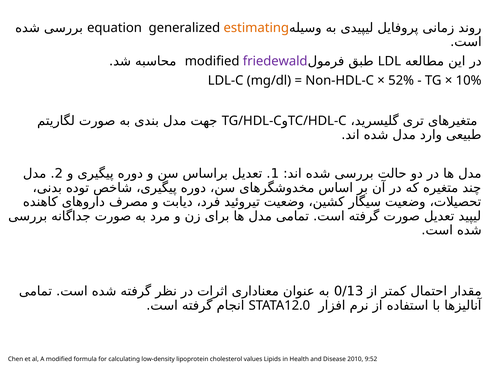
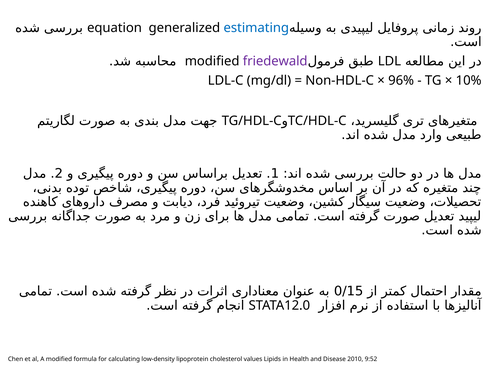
estimating colour: orange -> blue
52%: 52% -> 96%
0/13: 0/13 -> 0/15
